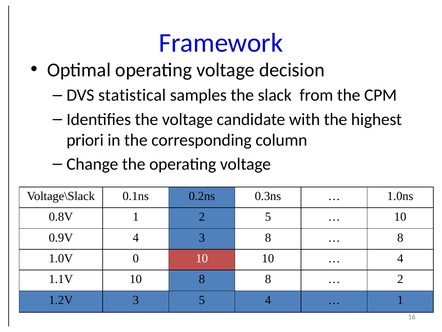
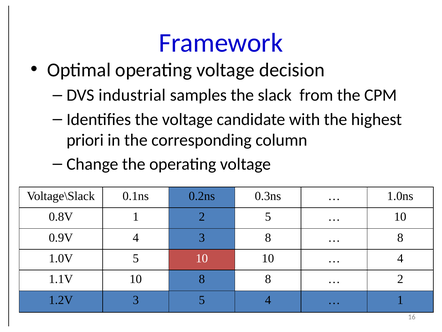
statistical: statistical -> industrial
1.0V 0: 0 -> 5
